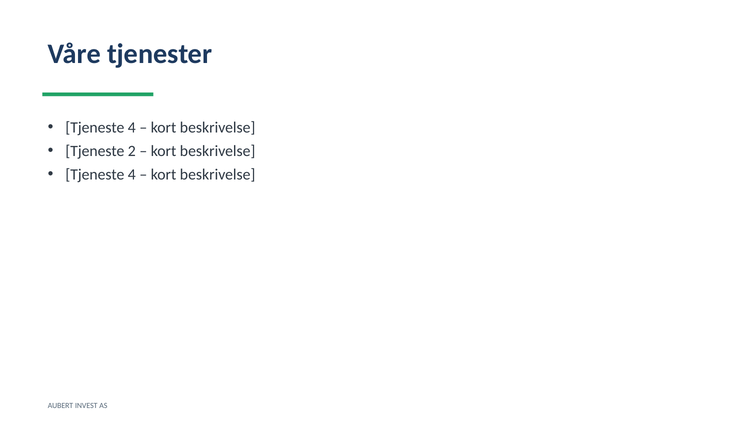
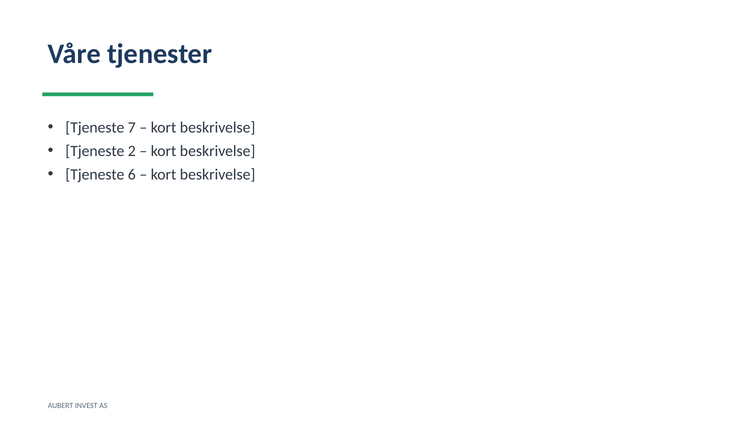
4 at (132, 127): 4 -> 7
4 at (132, 174): 4 -> 6
